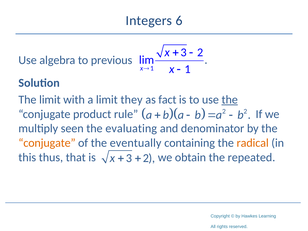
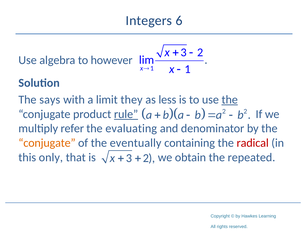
previous: previous -> however
The limit: limit -> says
fact: fact -> less
rule underline: none -> present
seen: seen -> refer
radical colour: orange -> red
thus: thus -> only
